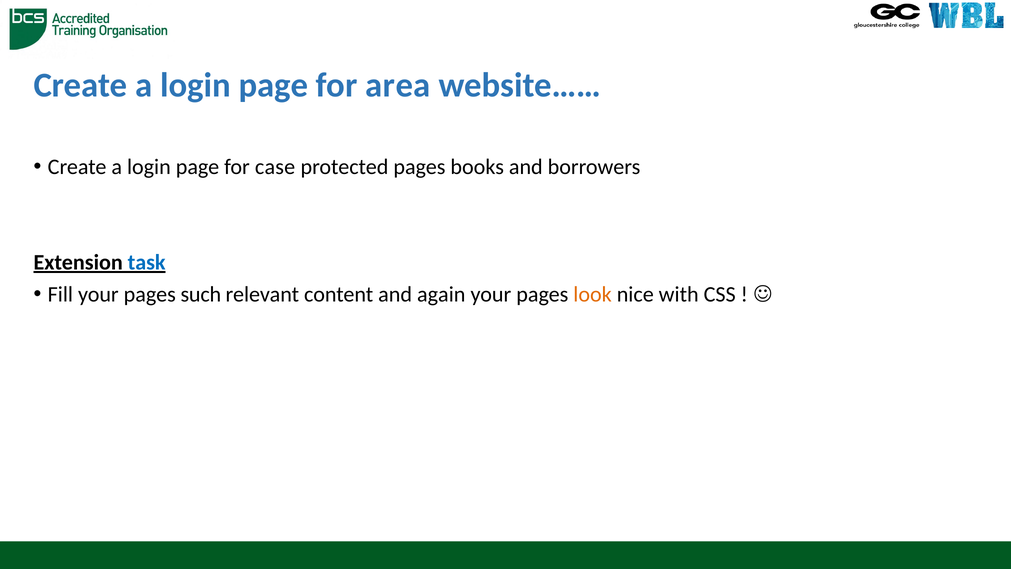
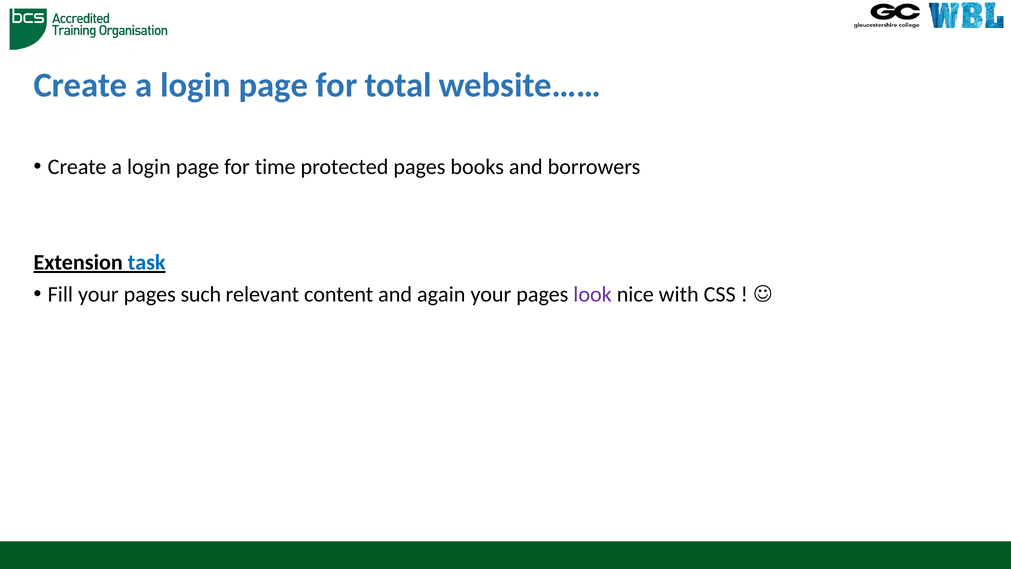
area: area -> total
case: case -> time
look colour: orange -> purple
